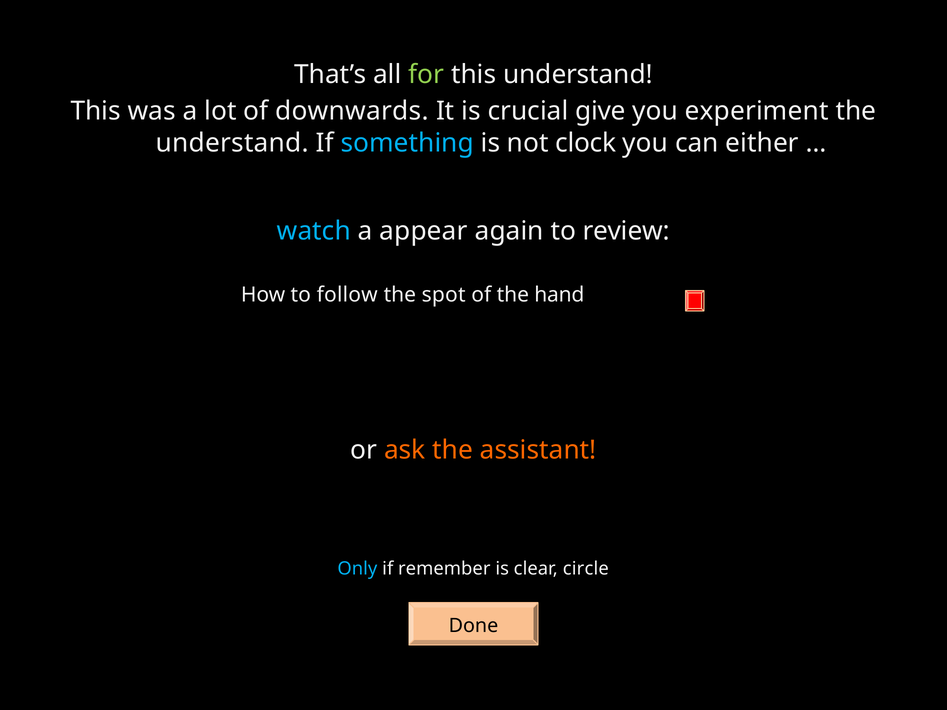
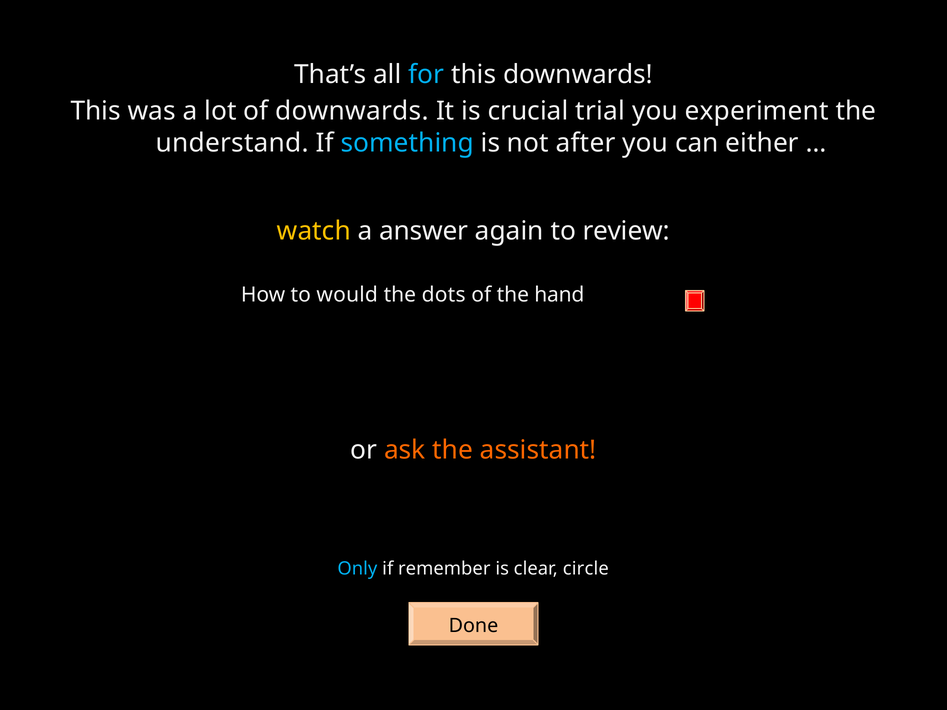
for colour: light green -> light blue
this understand: understand -> downwards
give: give -> trial
clock: clock -> after
watch colour: light blue -> yellow
appear: appear -> answer
follow: follow -> would
spot: spot -> dots
